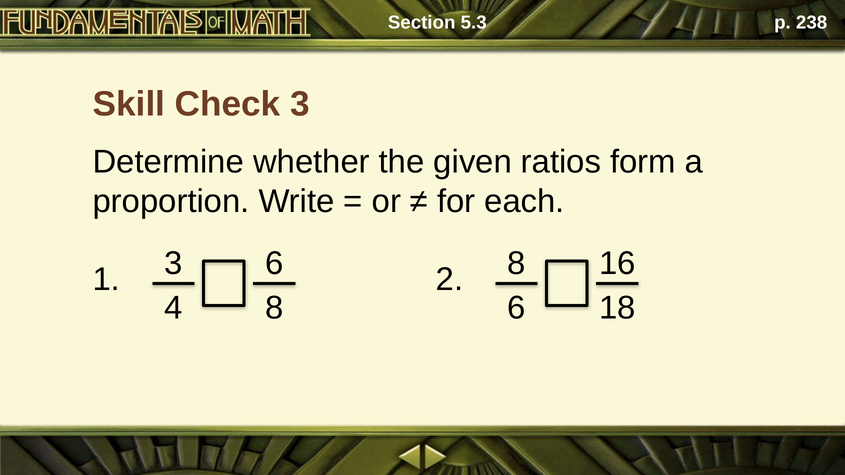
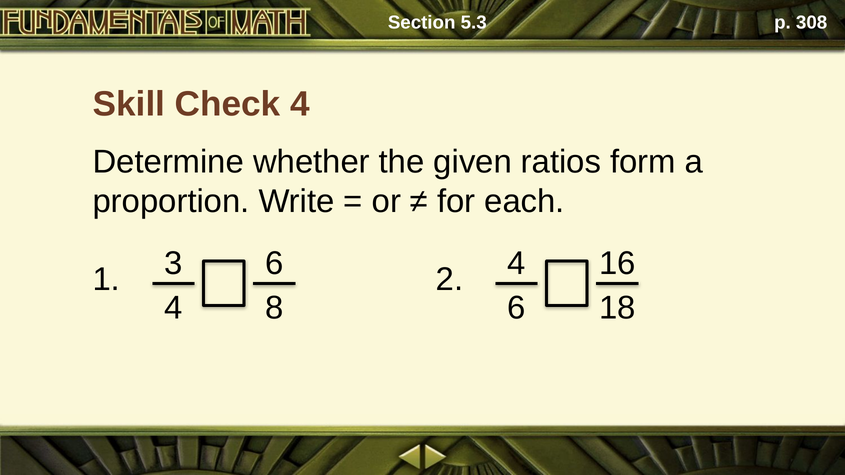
238: 238 -> 308
Check 3: 3 -> 4
2 8: 8 -> 4
